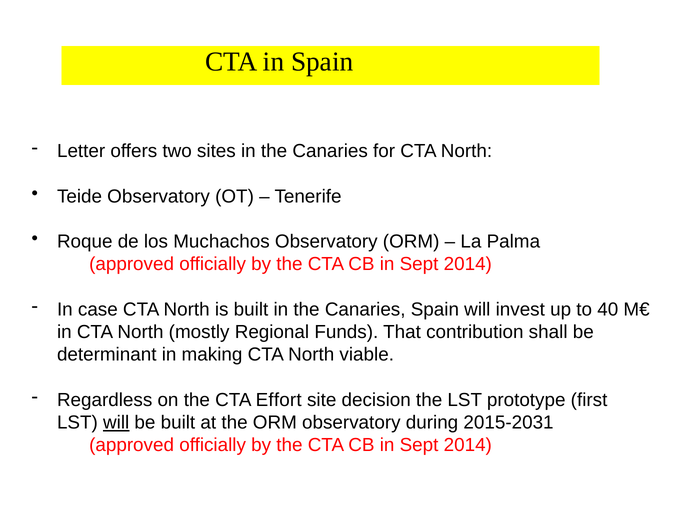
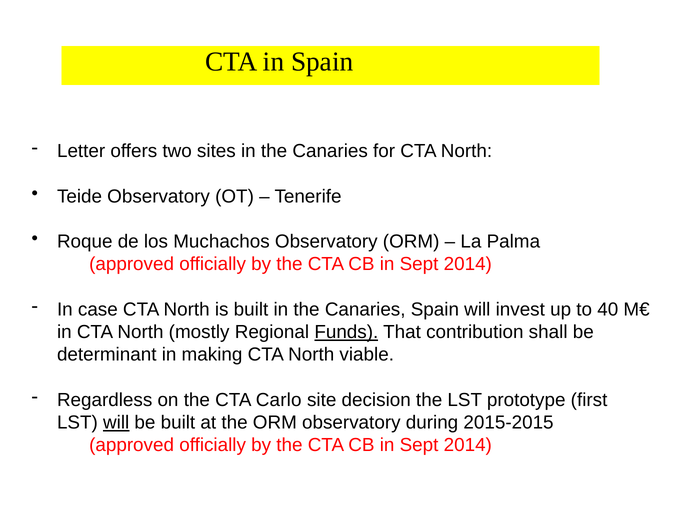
Funds underline: none -> present
Effort: Effort -> Carlo
2015-2031: 2015-2031 -> 2015-2015
